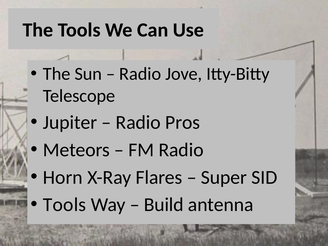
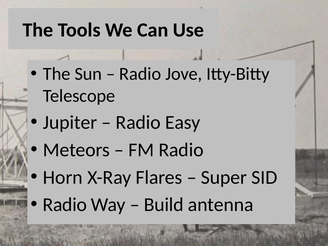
Pros: Pros -> Easy
Tools at (65, 205): Tools -> Radio
